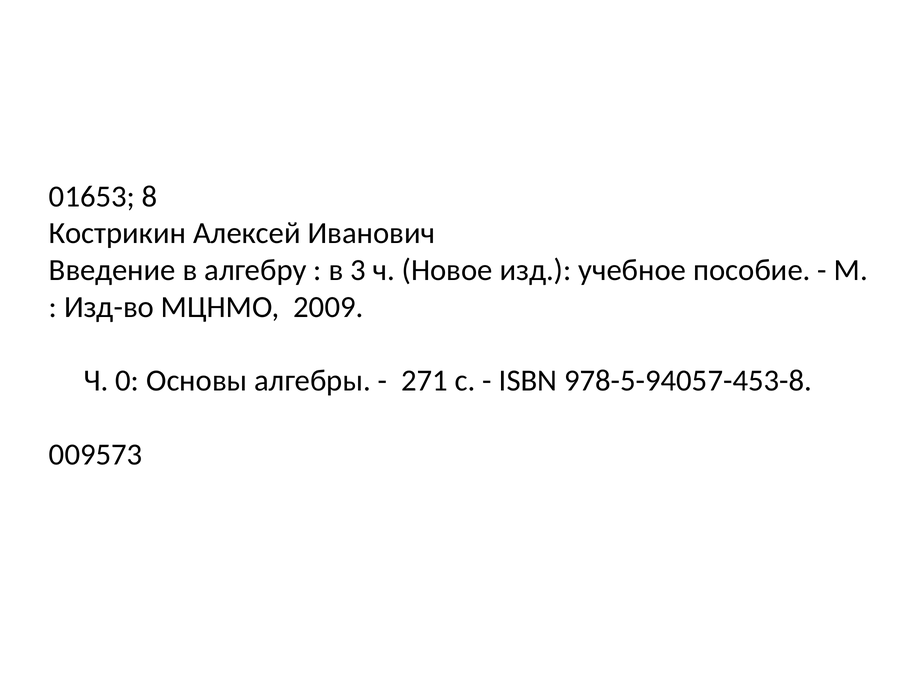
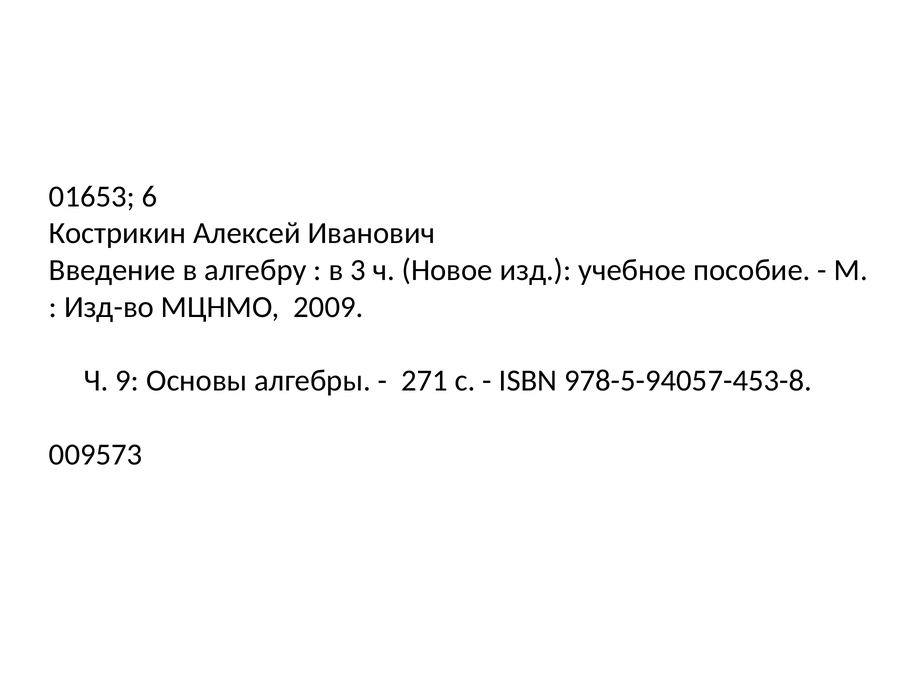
8: 8 -> 6
0: 0 -> 9
